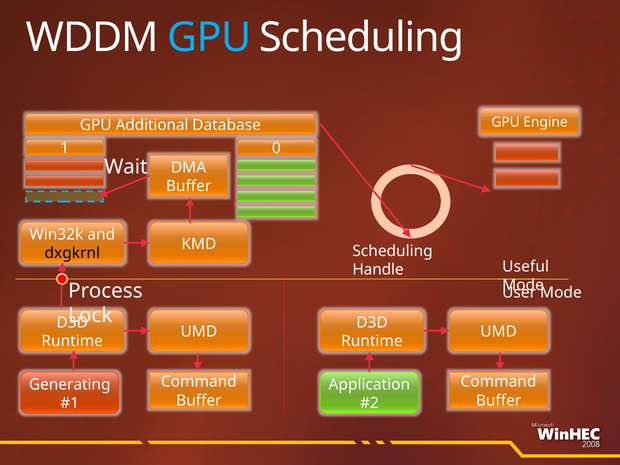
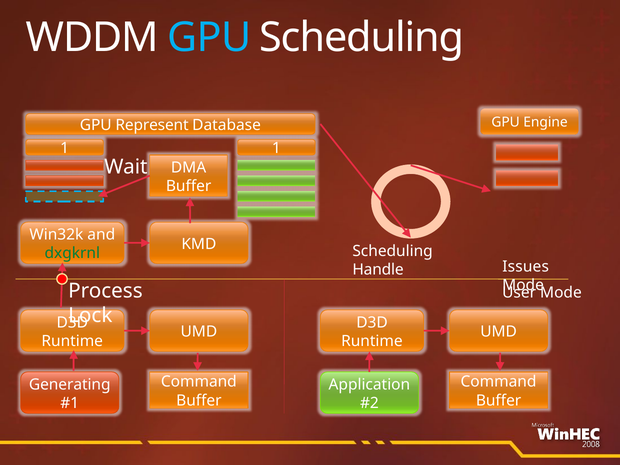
Additional: Additional -> Represent
0 at (276, 148): 0 -> 1
dxgkrnl colour: black -> green
Useful: Useful -> Issues
